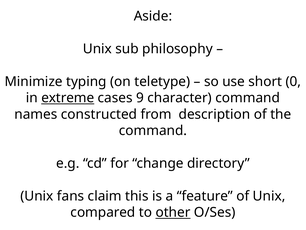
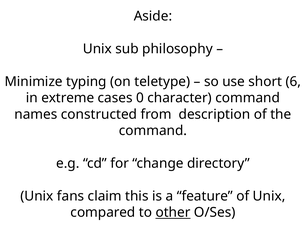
0: 0 -> 6
extreme underline: present -> none
9: 9 -> 0
